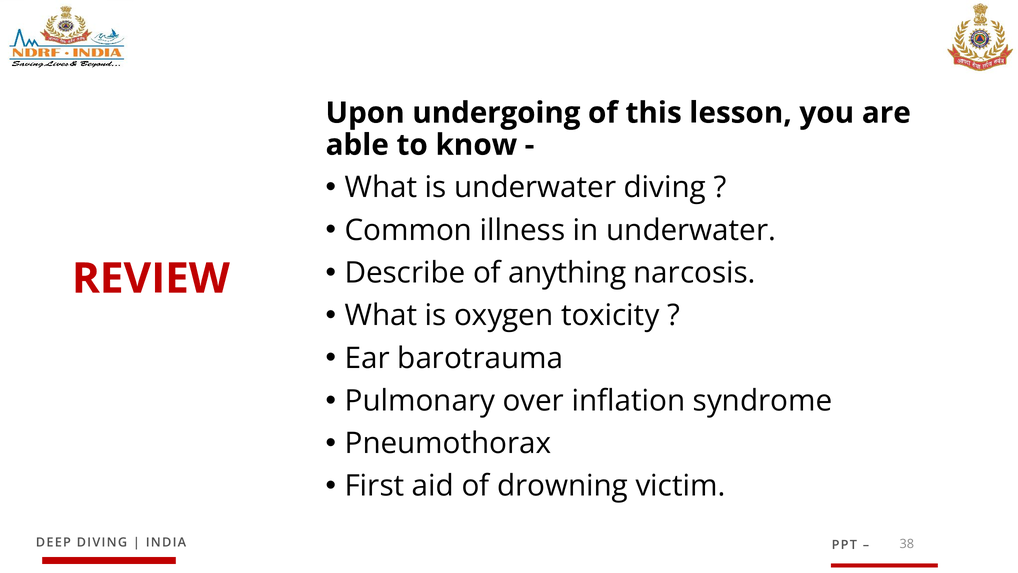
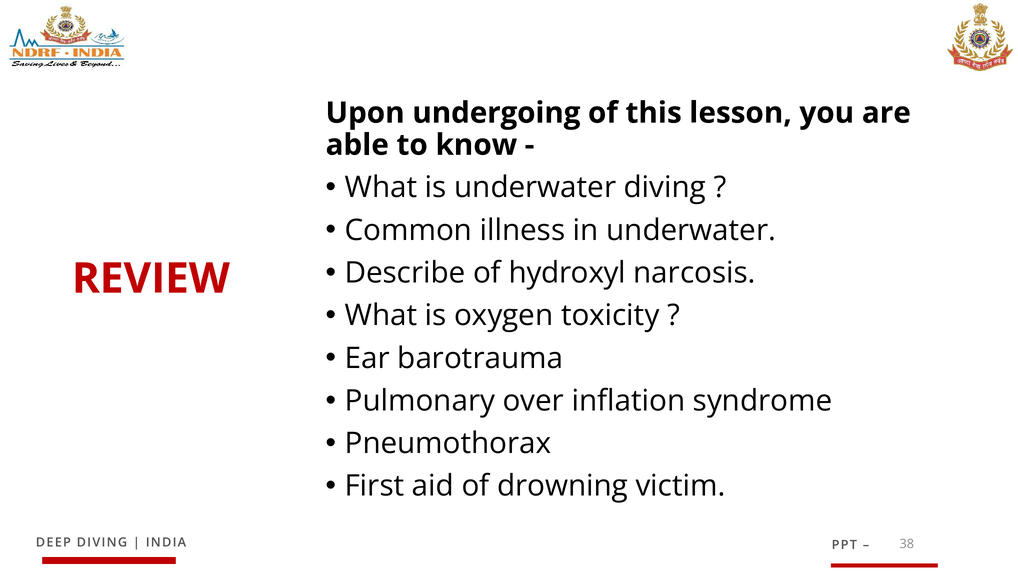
anything: anything -> hydroxyl
